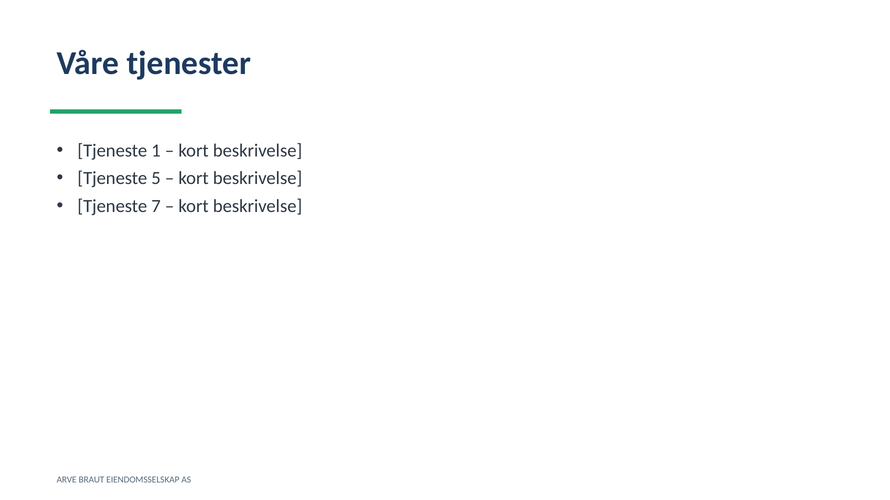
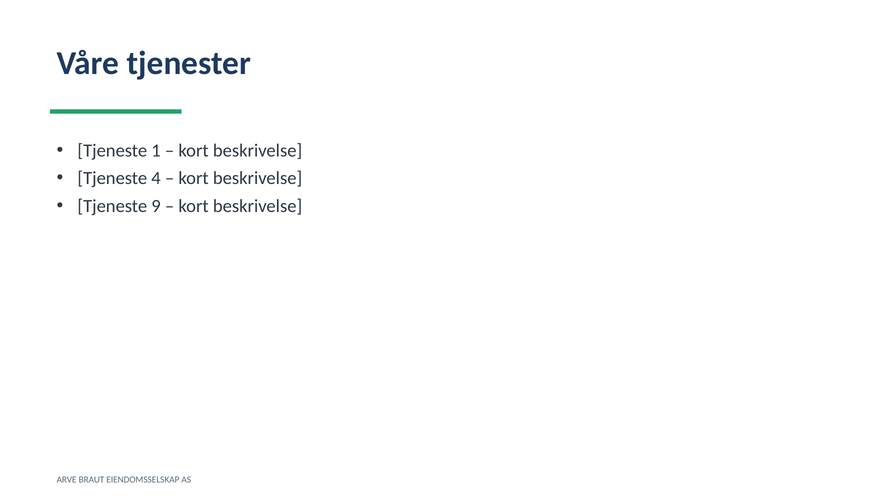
5: 5 -> 4
7: 7 -> 9
